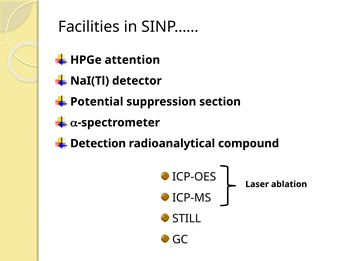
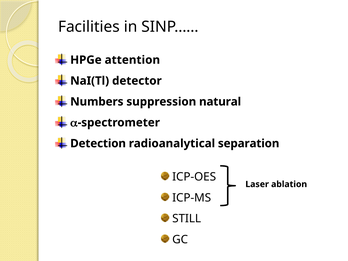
Potential: Potential -> Numbers
section: section -> natural
compound: compound -> separation
